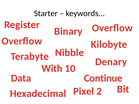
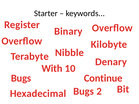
Data at (21, 78): Data -> Bugs
Pixel at (84, 92): Pixel -> Bugs
